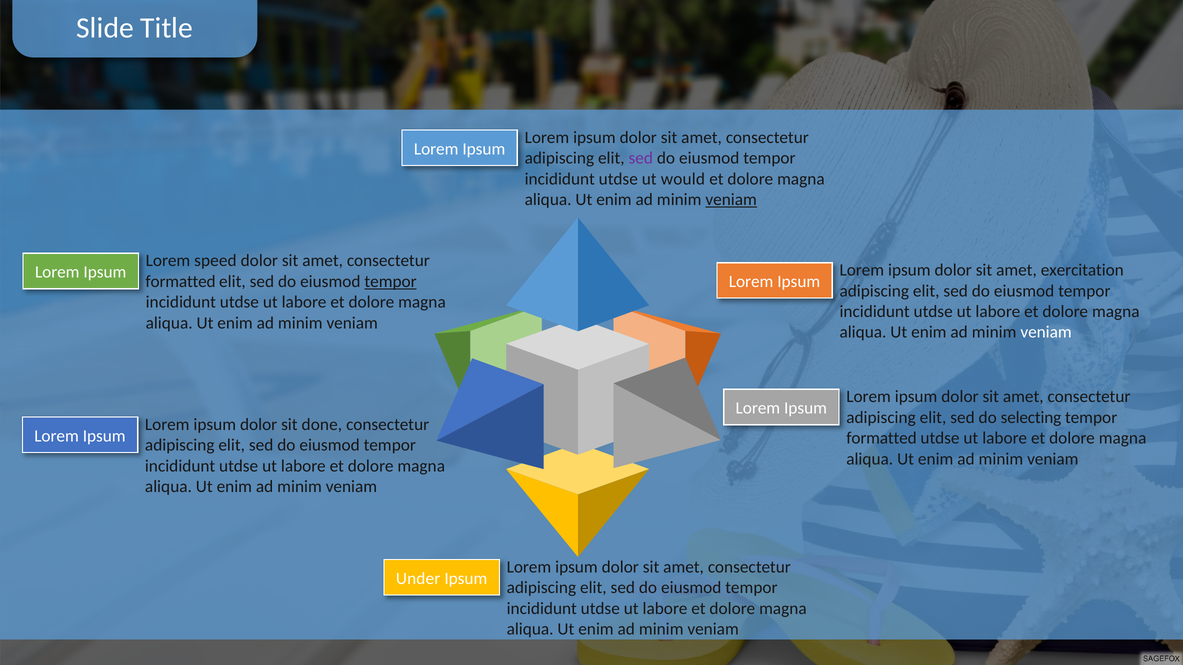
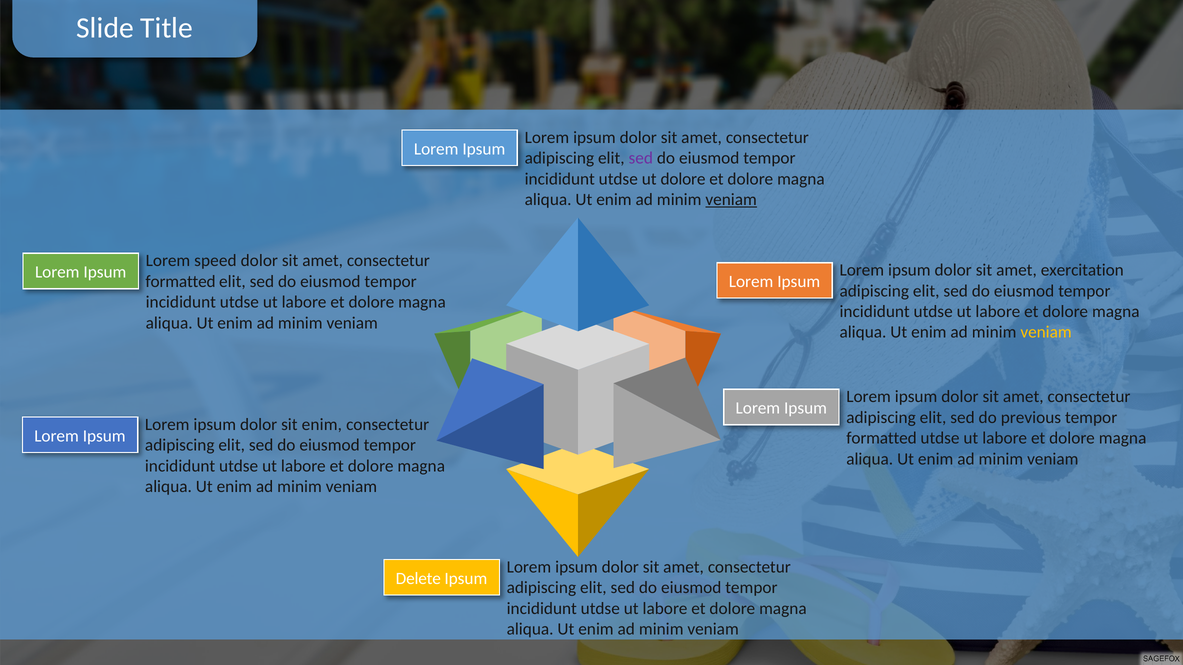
ut would: would -> dolore
tempor at (391, 282) underline: present -> none
veniam at (1046, 333) colour: white -> yellow
selecting: selecting -> previous
sit done: done -> enim
Under: Under -> Delete
